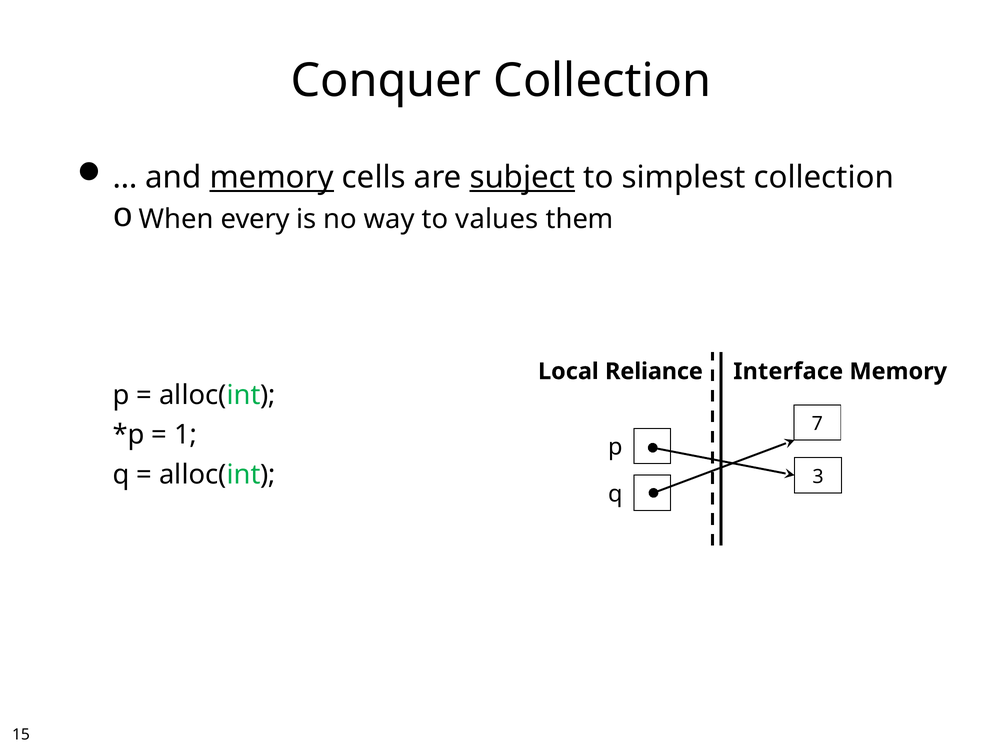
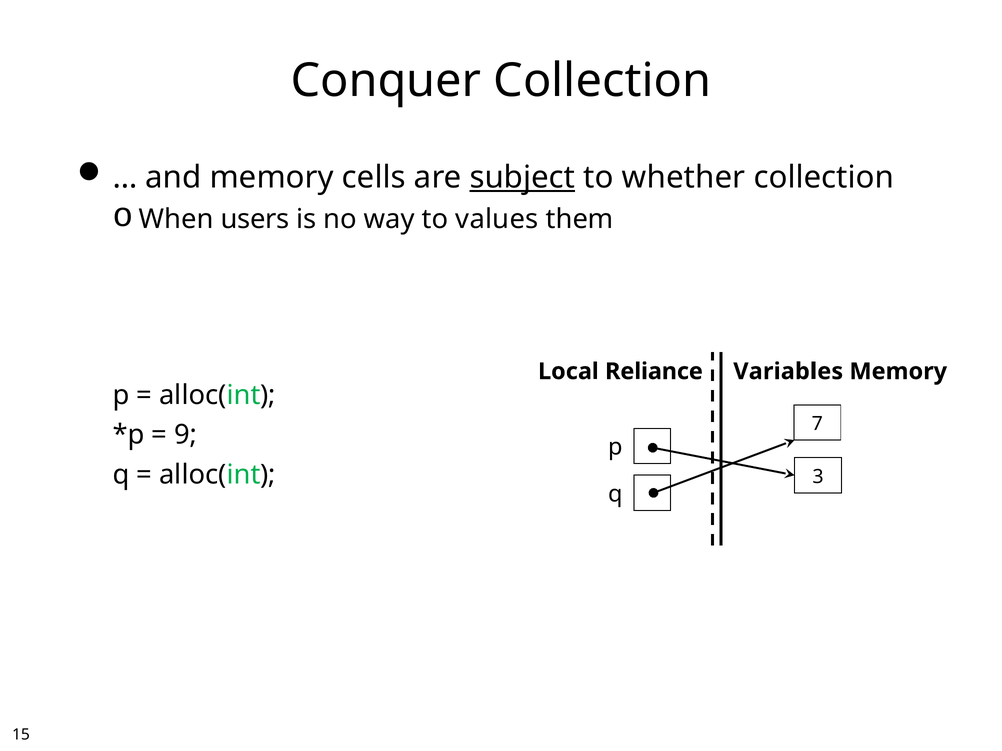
memory at (272, 178) underline: present -> none
simplest: simplest -> whether
every: every -> users
Interface: Interface -> Variables
1: 1 -> 9
